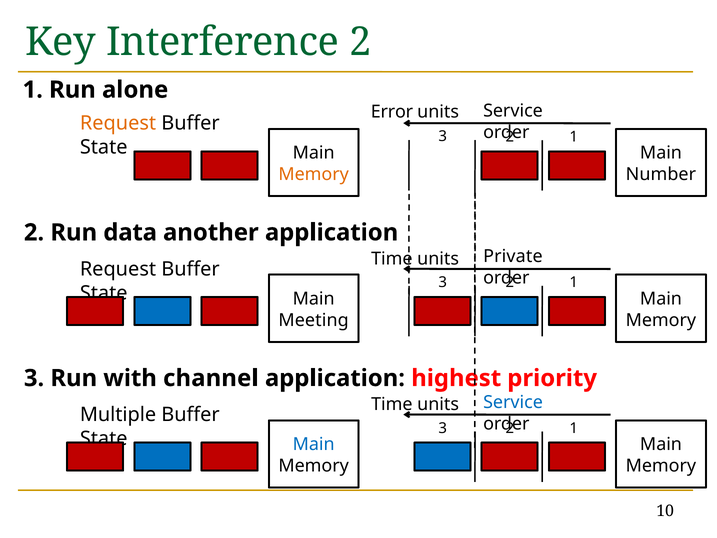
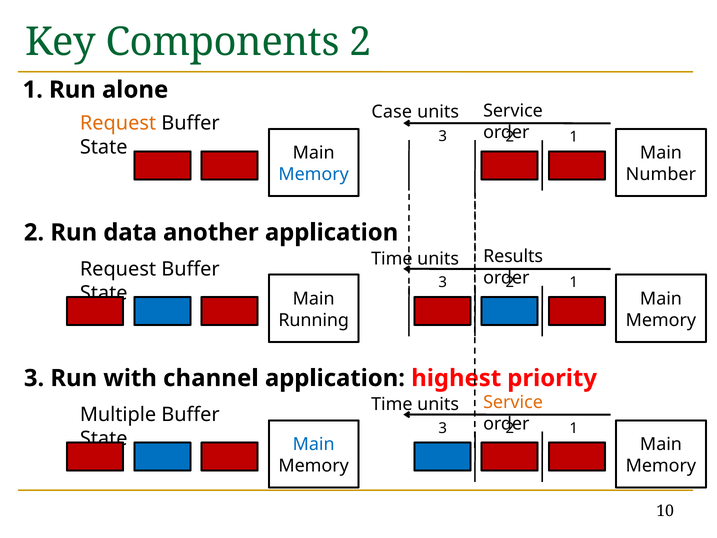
Interference: Interference -> Components
Error: Error -> Case
Memory at (314, 174) colour: orange -> blue
Private: Private -> Results
Meeting: Meeting -> Running
Service at (513, 402) colour: blue -> orange
